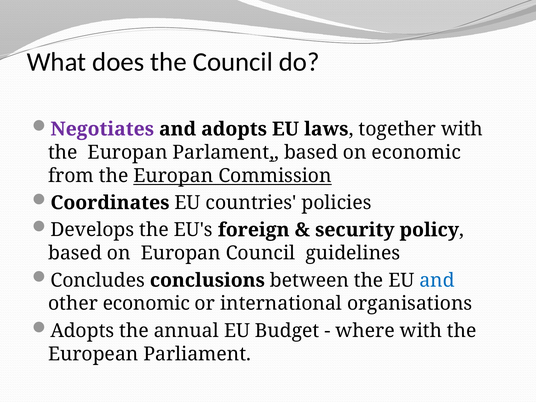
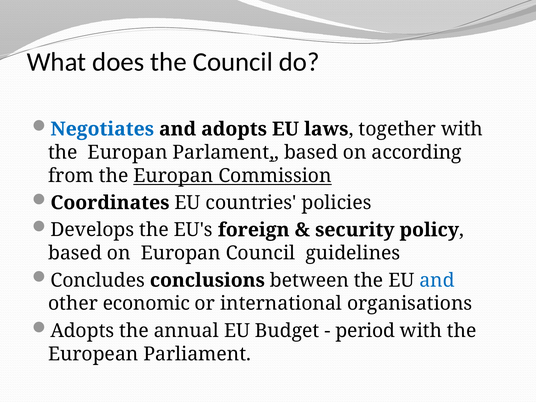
Negotiates colour: purple -> blue
on economic: economic -> according
where: where -> period
